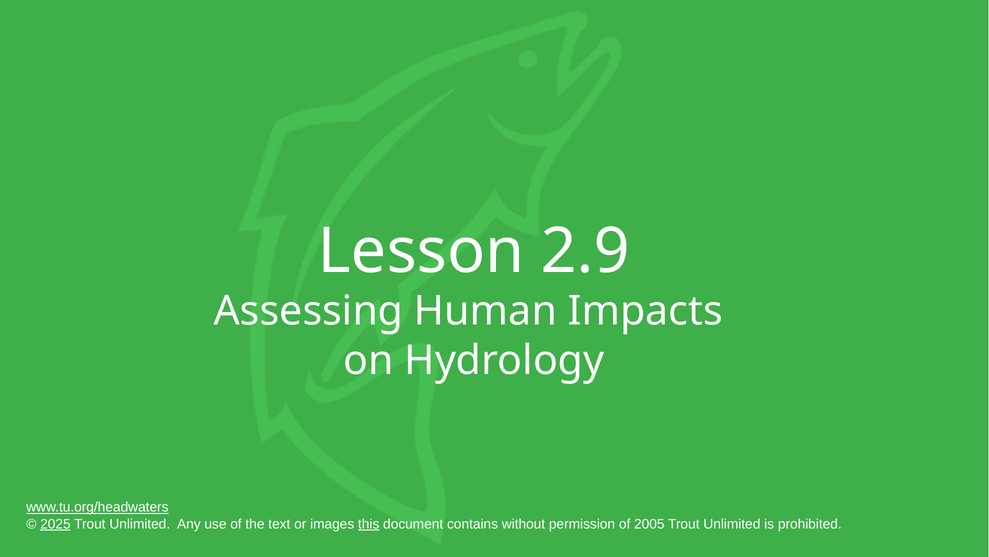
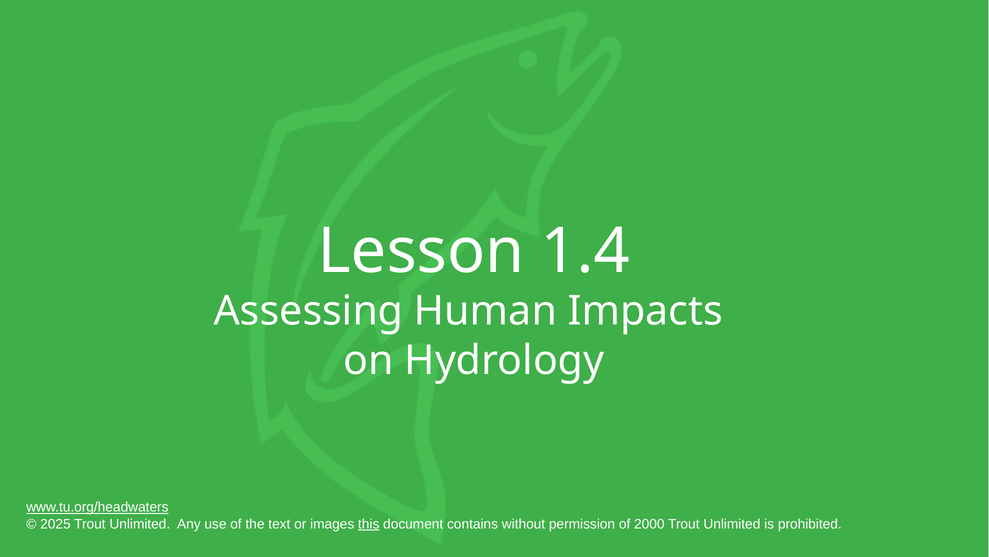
2.9: 2.9 -> 1.4
2025 underline: present -> none
2005: 2005 -> 2000
